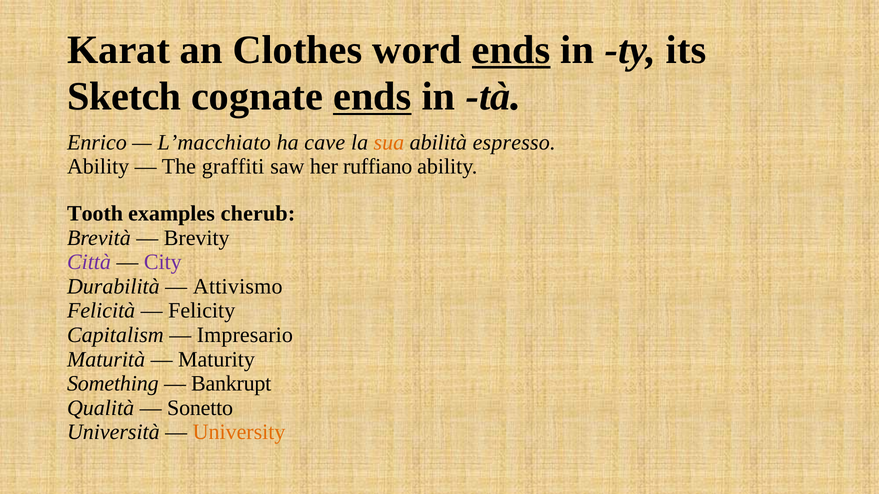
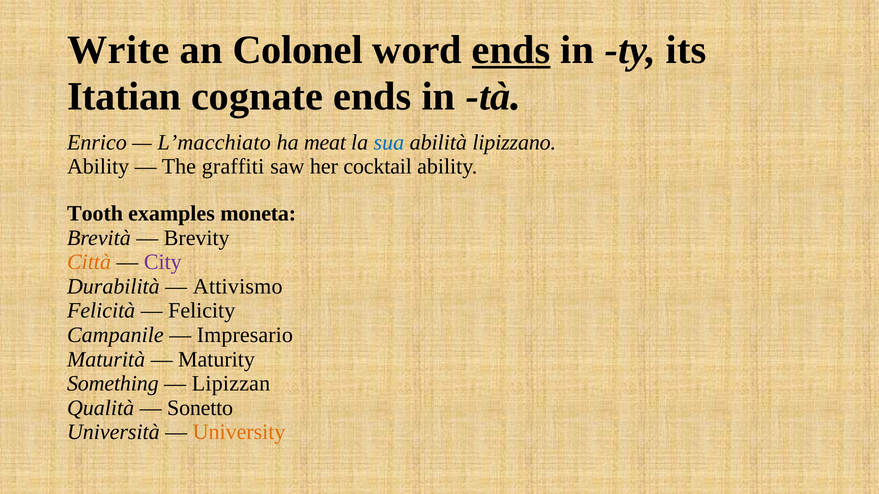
Karat: Karat -> Write
Clothes: Clothes -> Colonel
Sketch: Sketch -> Itatian
ends at (372, 97) underline: present -> none
cave: cave -> meat
sua colour: orange -> blue
espresso: espresso -> lipizzano
ruffiano: ruffiano -> cocktail
cherub: cherub -> moneta
Città colour: purple -> orange
Capitalism: Capitalism -> Campanile
Bankrupt: Bankrupt -> Lipizzan
